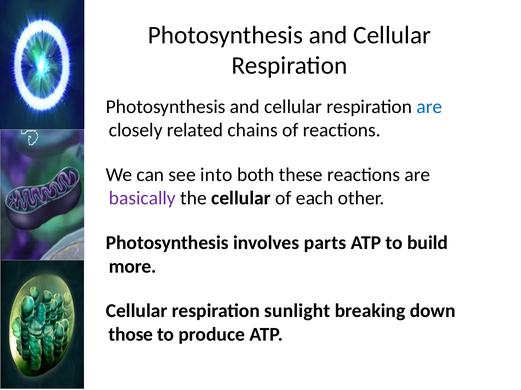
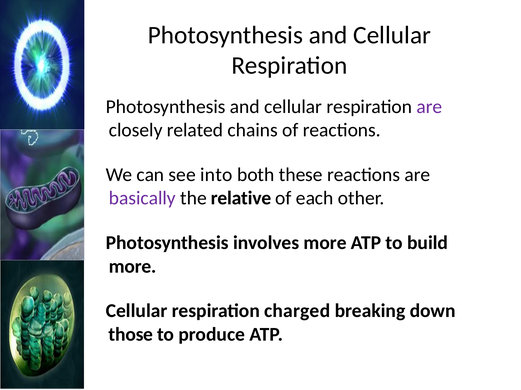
are at (429, 107) colour: blue -> purple
the cellular: cellular -> relative
involves parts: parts -> more
sunlight: sunlight -> charged
